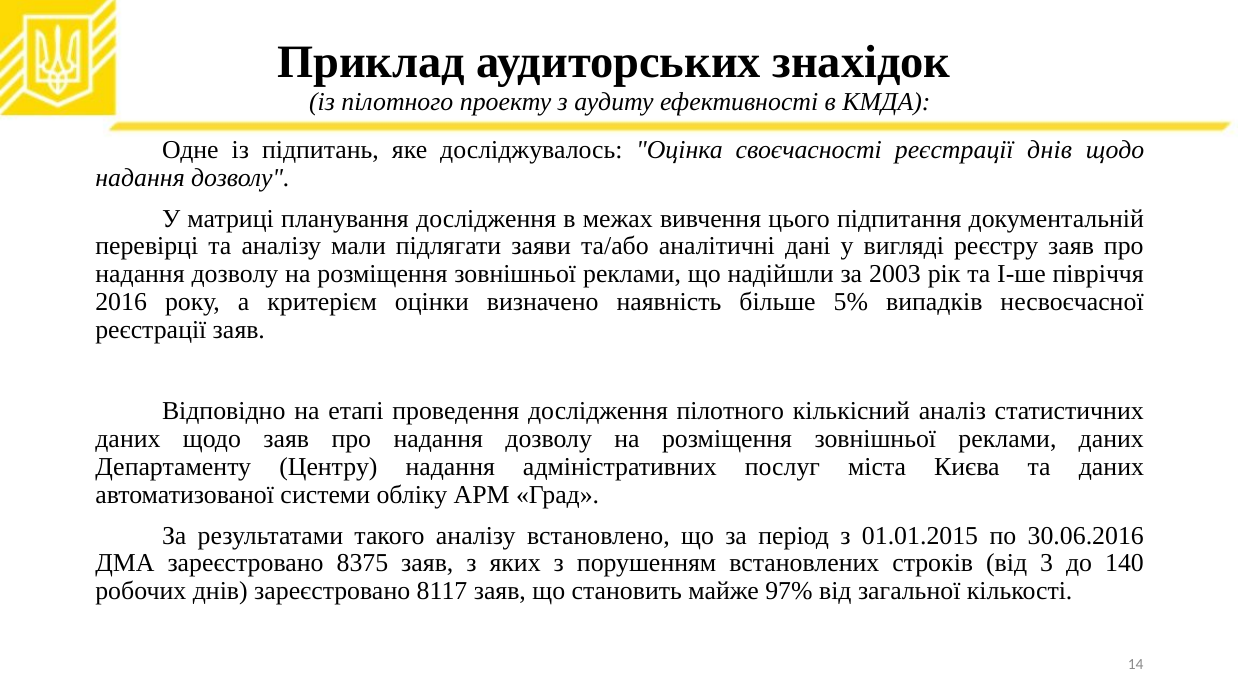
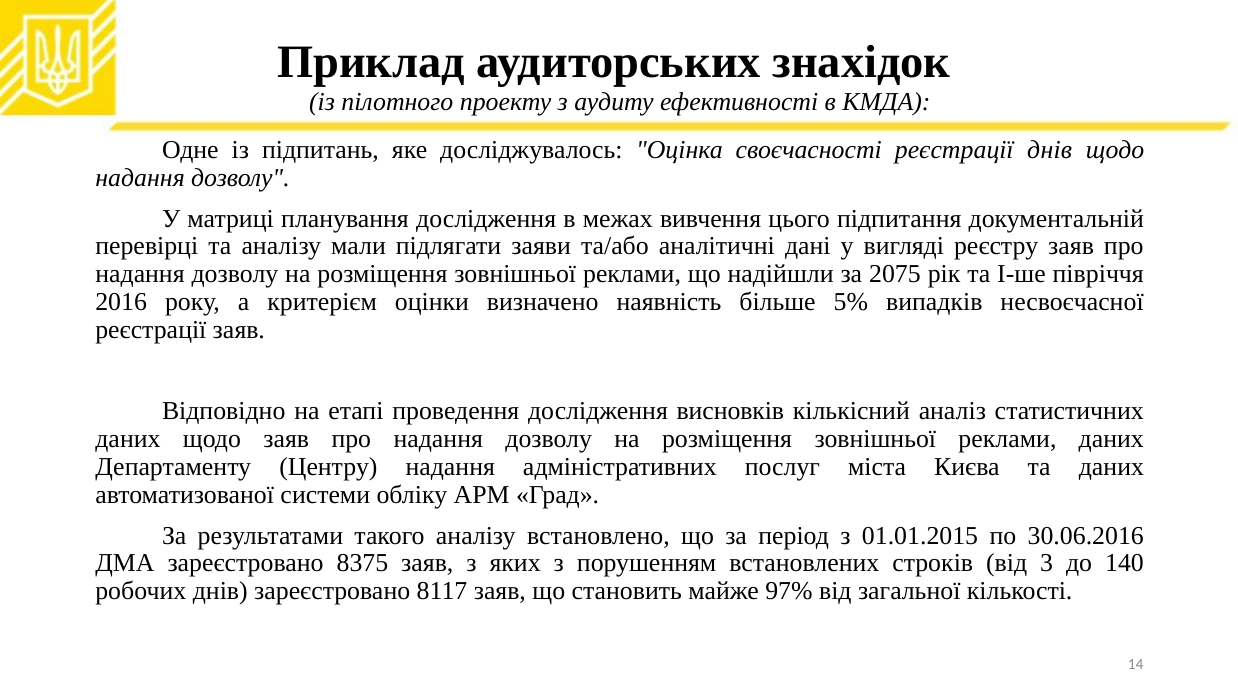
2003: 2003 -> 2075
дослідження пілотного: пілотного -> висновків
